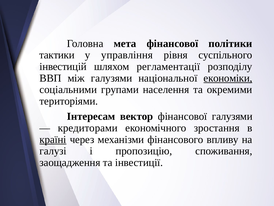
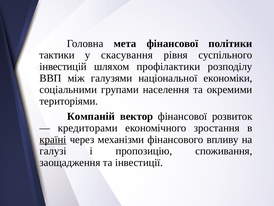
управління: управління -> скасування
регламентації: регламентації -> профілактики
економіки underline: present -> none
Інтересам: Інтересам -> Компаній
фінансової галузями: галузями -> розвиток
